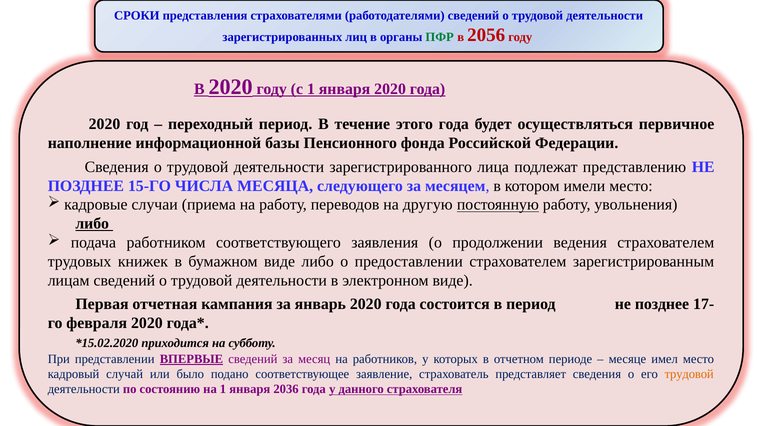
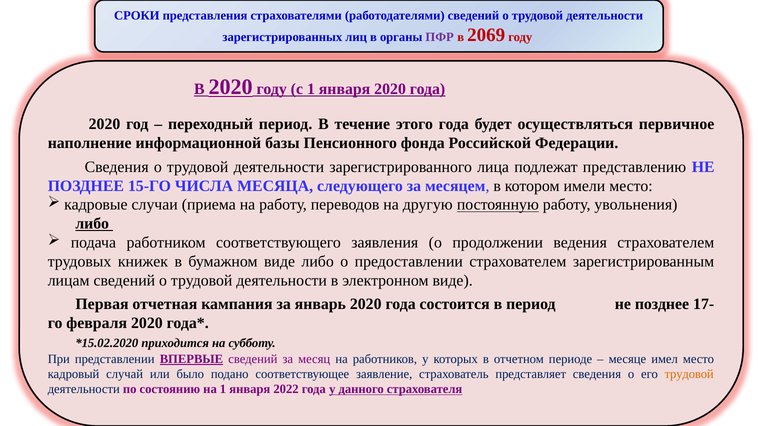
ПФР colour: green -> purple
2056: 2056 -> 2069
2036: 2036 -> 2022
